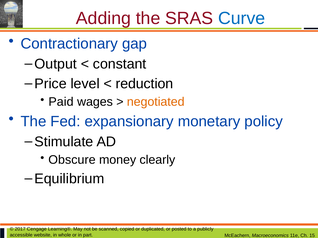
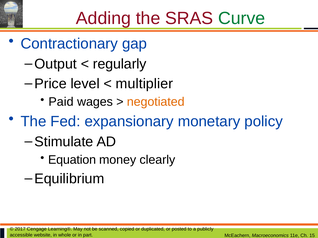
Curve colour: blue -> green
constant: constant -> regularly
reduction: reduction -> multiplier
Obscure: Obscure -> Equation
